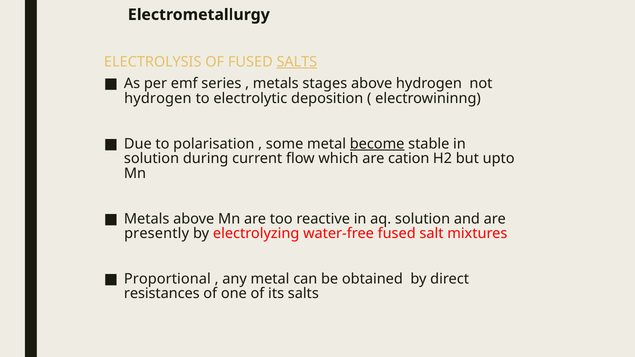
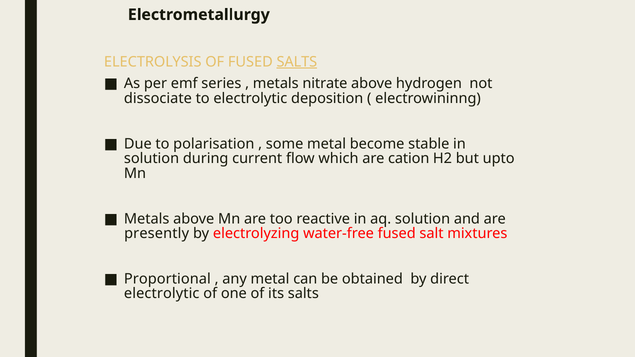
stages: stages -> nitrate
hydrogen at (158, 98): hydrogen -> dissociate
become underline: present -> none
resistances at (162, 294): resistances -> electrolytic
